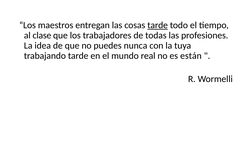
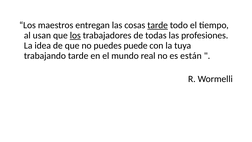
clase: clase -> usan
los at (75, 35) underline: none -> present
nunca: nunca -> puede
